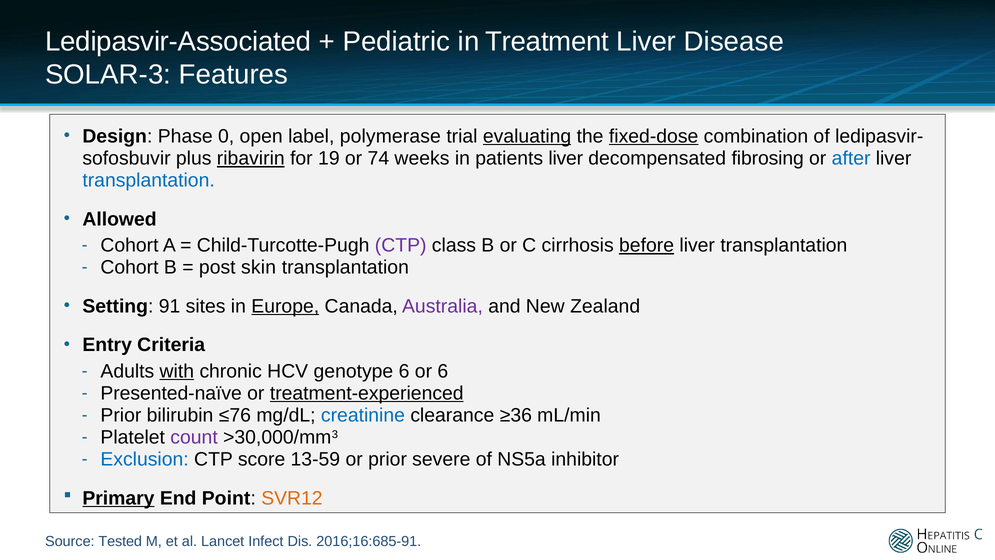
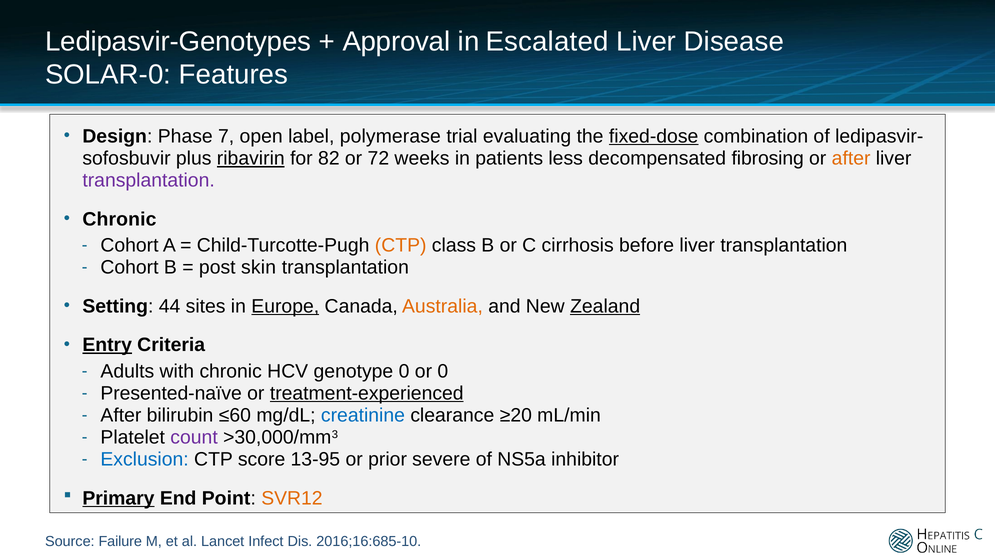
Ledipasvir-Associated: Ledipasvir-Associated -> Ledipasvir-Genotypes
Pediatric: Pediatric -> Approval
Treatment: Treatment -> Escalated
SOLAR-3: SOLAR-3 -> SOLAR-0
0: 0 -> 7
evaluating underline: present -> none
19: 19 -> 82
74: 74 -> 72
patients liver: liver -> less
after at (851, 158) colour: blue -> orange
transplantation at (149, 180) colour: blue -> purple
Allowed at (120, 219): Allowed -> Chronic
CTP at (401, 245) colour: purple -> orange
before underline: present -> none
91: 91 -> 44
Australia colour: purple -> orange
Zealand underline: none -> present
Entry underline: none -> present
with underline: present -> none
genotype 6: 6 -> 0
or 6: 6 -> 0
Prior at (121, 415): Prior -> After
≤76: ≤76 -> ≤60
≥36: ≥36 -> ≥20
13-59: 13-59 -> 13-95
Tested: Tested -> Failure
2016;16:685-91: 2016;16:685-91 -> 2016;16:685-10
